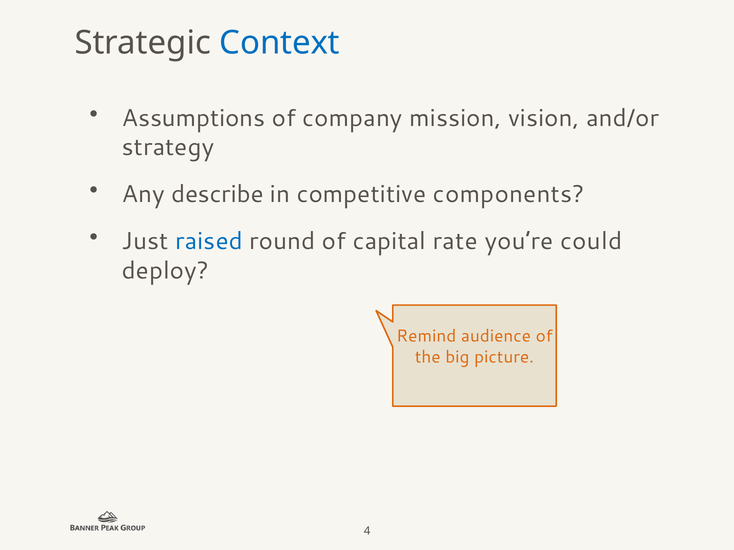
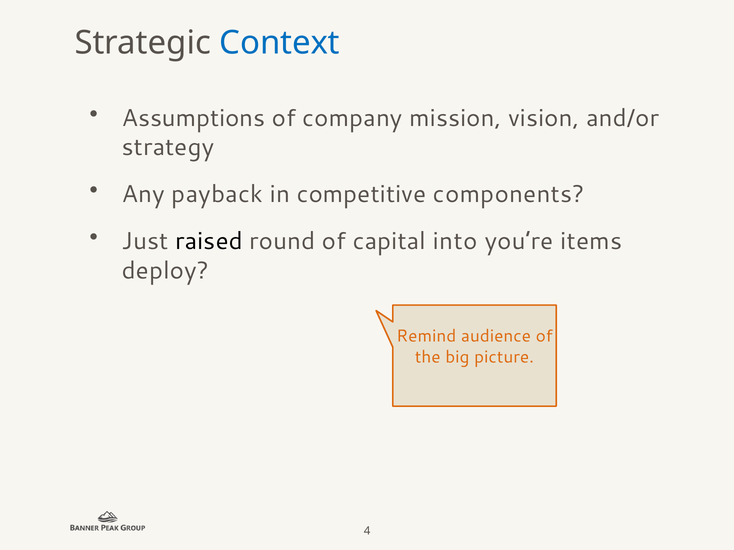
describe: describe -> payback
raised colour: blue -> black
rate: rate -> into
could: could -> items
